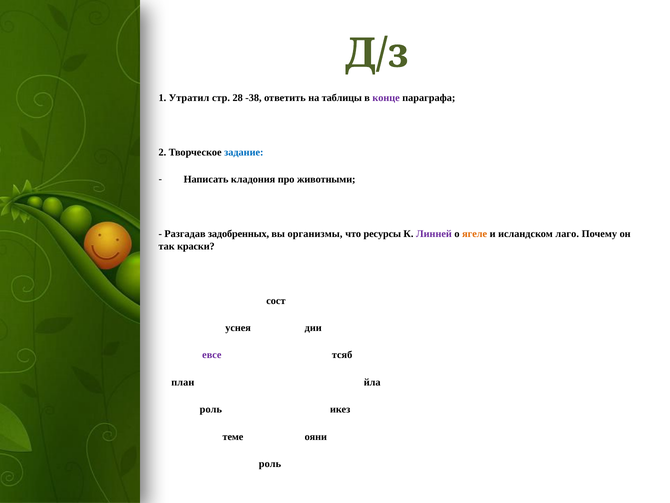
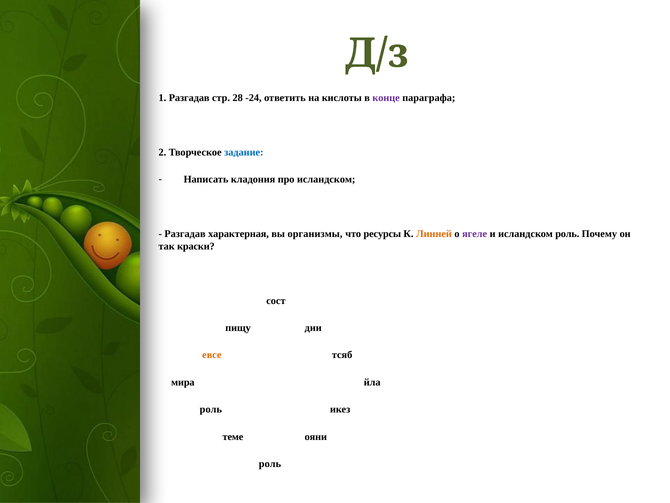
1 Утратил: Утратил -> Разгадав
-38: -38 -> -24
таблицы: таблицы -> кислоты
про животными: животными -> исландском
задобренных: задобренных -> характерная
Линней colour: purple -> orange
ягеле colour: orange -> purple
исландском лаго: лаго -> роль
уснея: уснея -> пищу
евсе colour: purple -> orange
план: план -> мира
